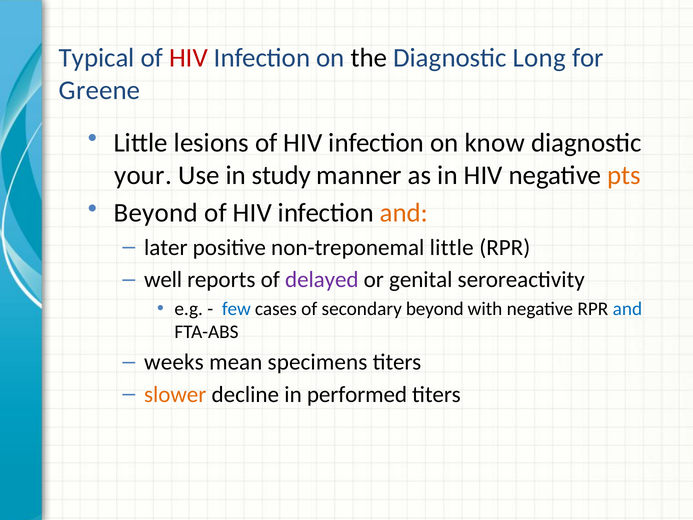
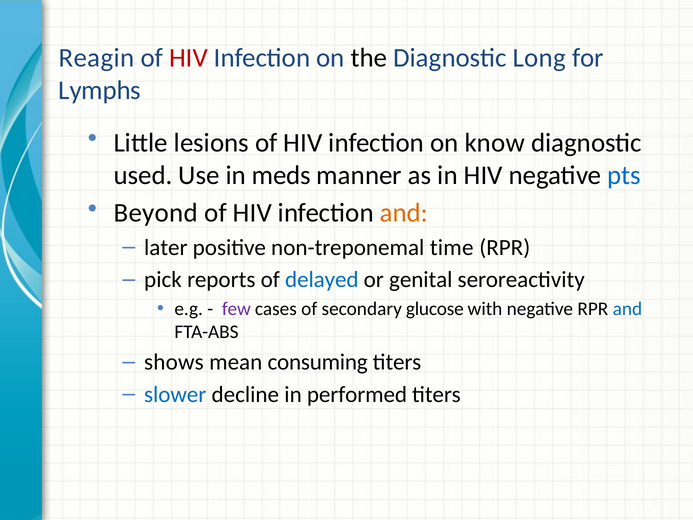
Typical: Typical -> Reagin
Greene: Greene -> Lymphs
your: your -> used
study: study -> meds
pts colour: orange -> blue
non-treponemal little: little -> time
well: well -> pick
delayed colour: purple -> blue
few colour: blue -> purple
secondary beyond: beyond -> glucose
weeks: weeks -> shows
specimens: specimens -> consuming
slower colour: orange -> blue
